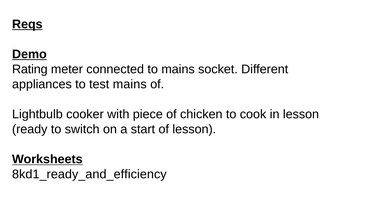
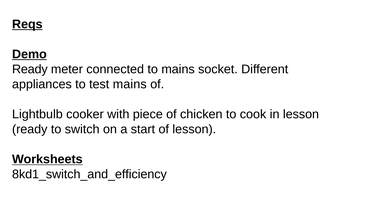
Rating at (30, 69): Rating -> Ready
8kd1_ready_and_efficiency: 8kd1_ready_and_efficiency -> 8kd1_switch_and_efficiency
